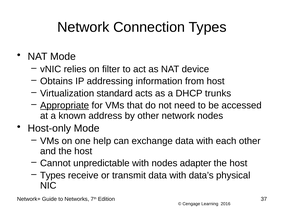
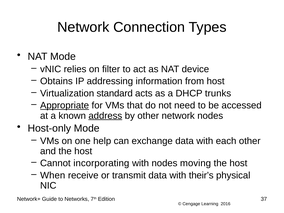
address underline: none -> present
unpredictable: unpredictable -> incorporating
adapter: adapter -> moving
Types at (53, 175): Types -> When
data’s: data’s -> their’s
